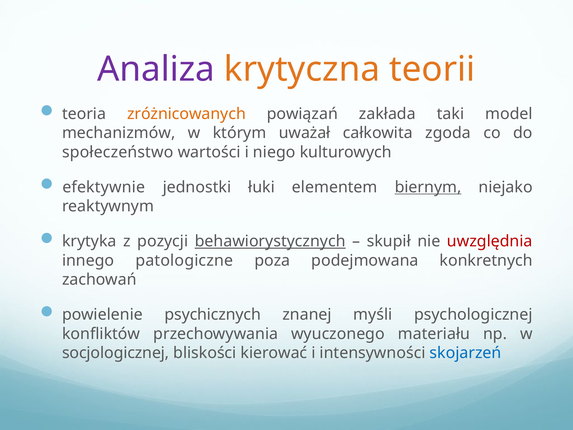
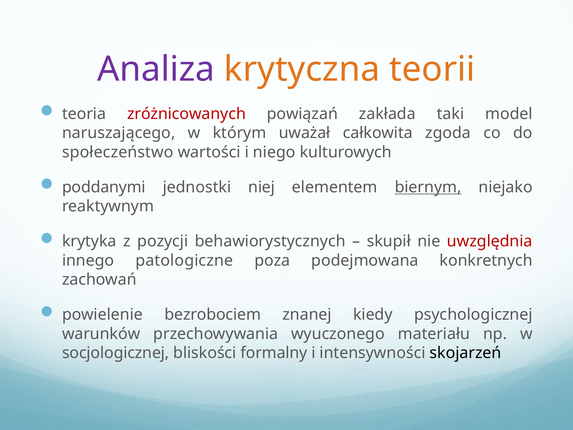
zróżnicowanych colour: orange -> red
mechanizmów: mechanizmów -> naruszającego
efektywnie: efektywnie -> poddanymi
łuki: łuki -> niej
behawiorystycznych underline: present -> none
psychicznych: psychicznych -> bezrobociem
myśli: myśli -> kiedy
konfliktów: konfliktów -> warunków
kierować: kierować -> formalny
skojarzeń colour: blue -> black
